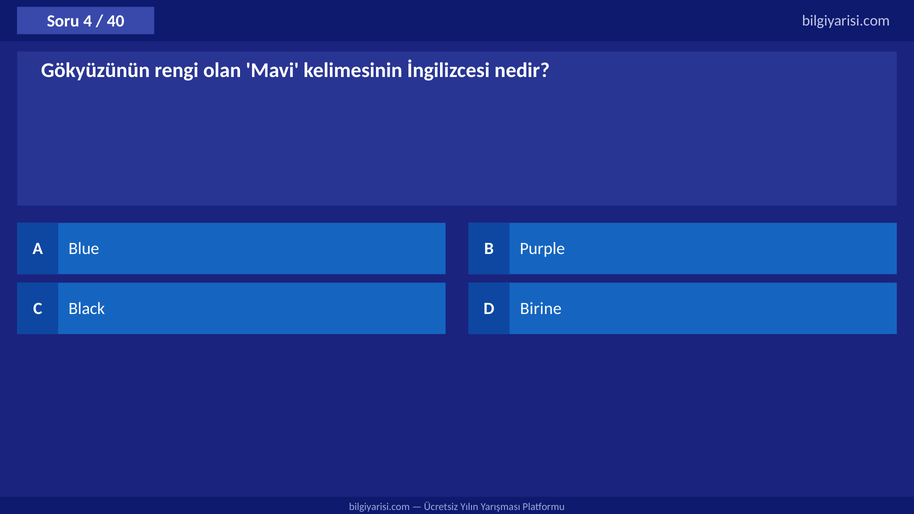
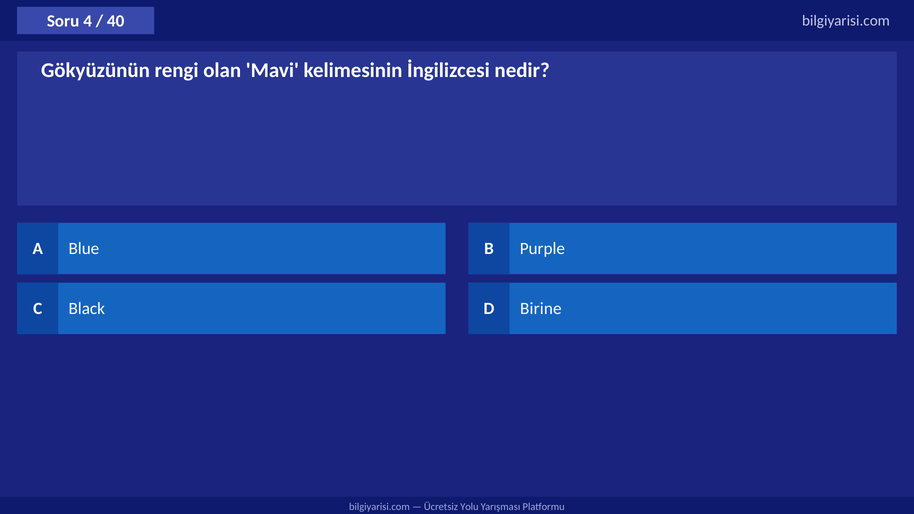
Yılın: Yılın -> Yolu
